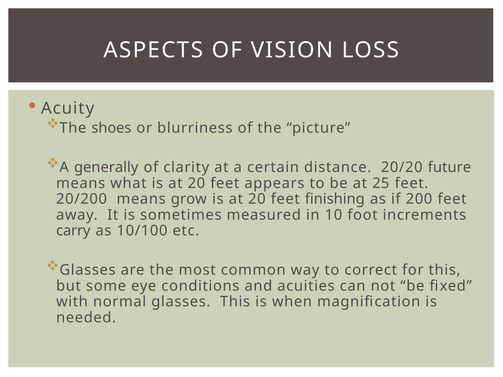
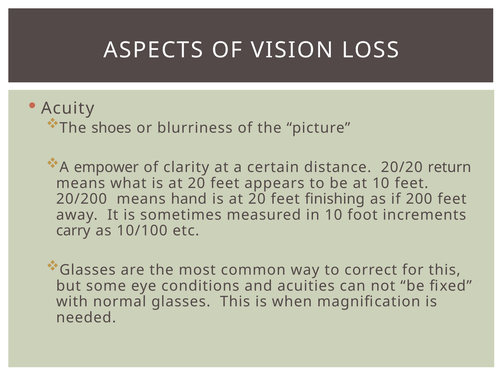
generally: generally -> empower
future: future -> return
at 25: 25 -> 10
grow: grow -> hand
